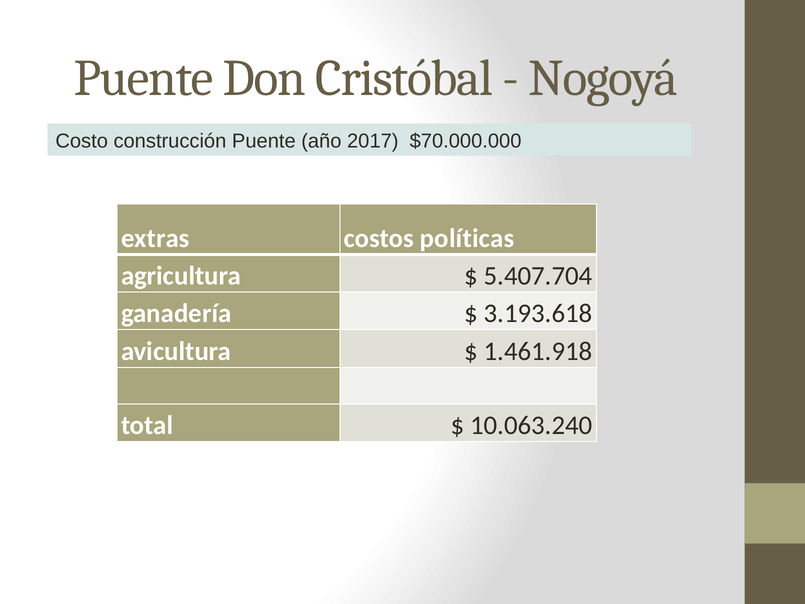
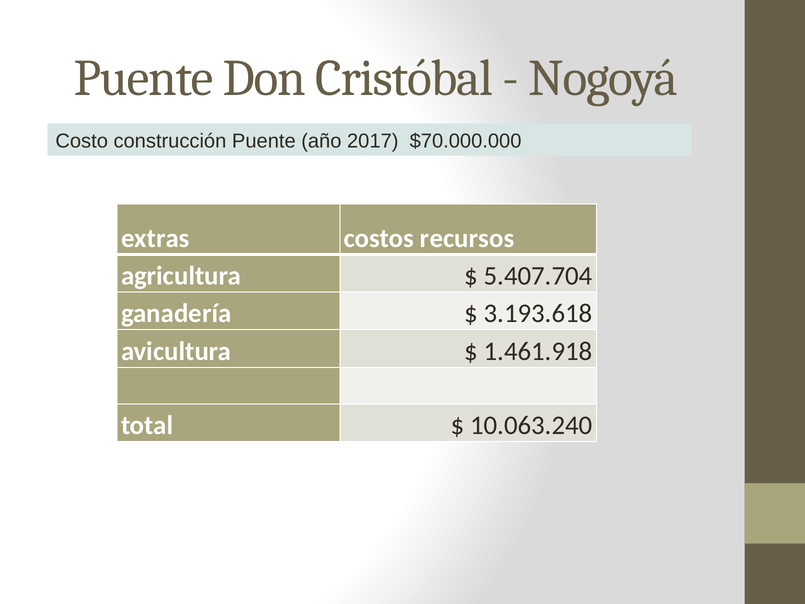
políticas: políticas -> recursos
